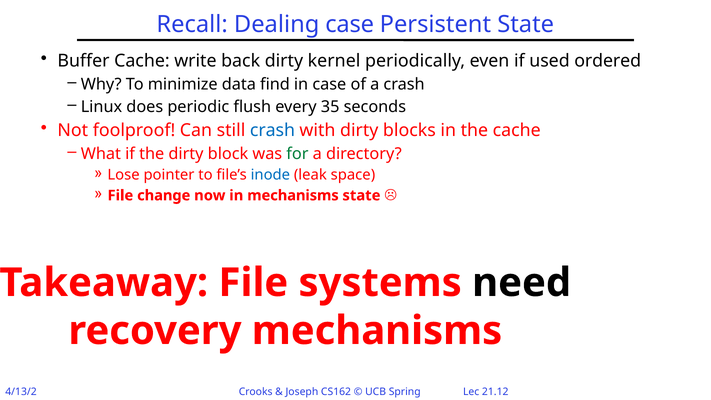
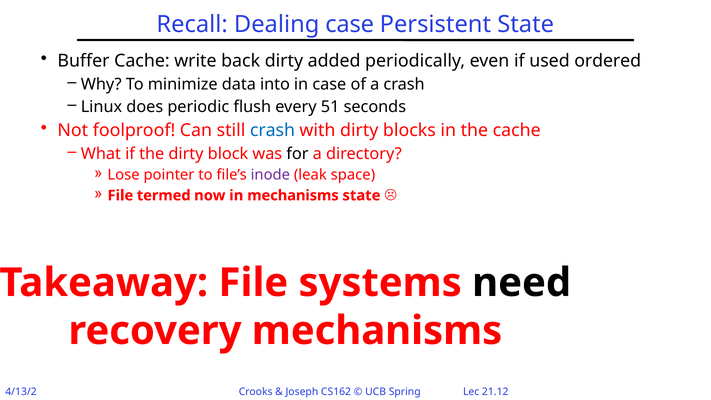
kernel: kernel -> added
find: find -> into
35: 35 -> 51
for colour: green -> black
inode colour: blue -> purple
change: change -> termed
